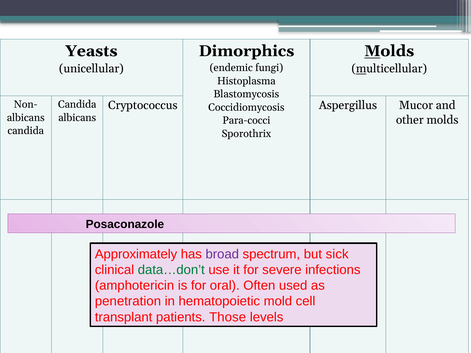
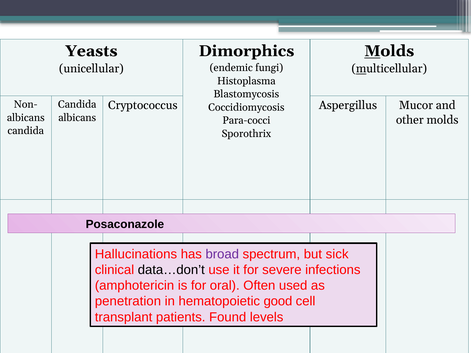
Approximately: Approximately -> Hallucinations
data…don’t colour: green -> black
mold: mold -> good
Those: Those -> Found
